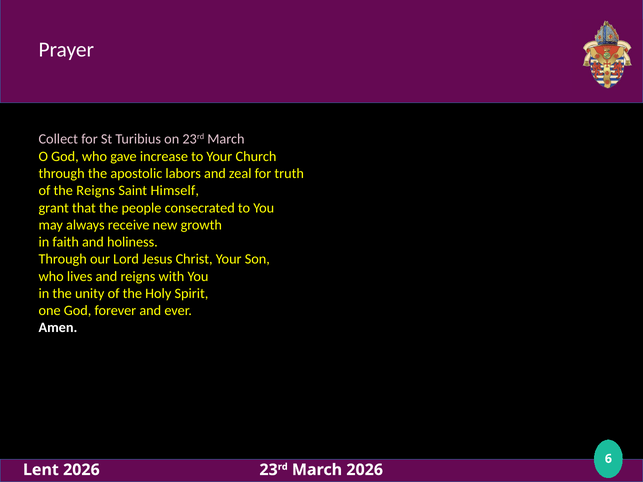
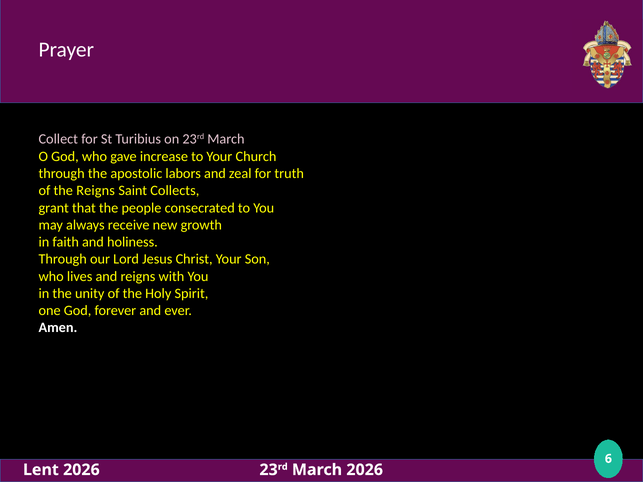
Himself: Himself -> Collects
